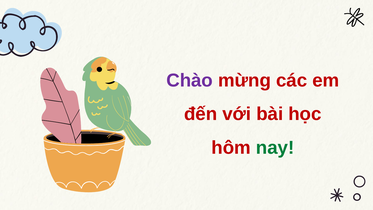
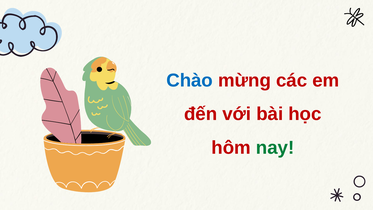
Chào colour: purple -> blue
